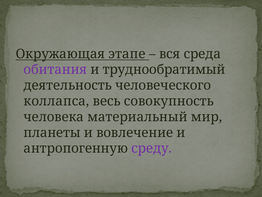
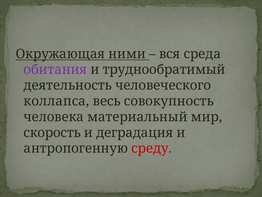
этапе: этапе -> ними
планеты: планеты -> скорость
вовлечение: вовлечение -> деградация
среду colour: purple -> red
